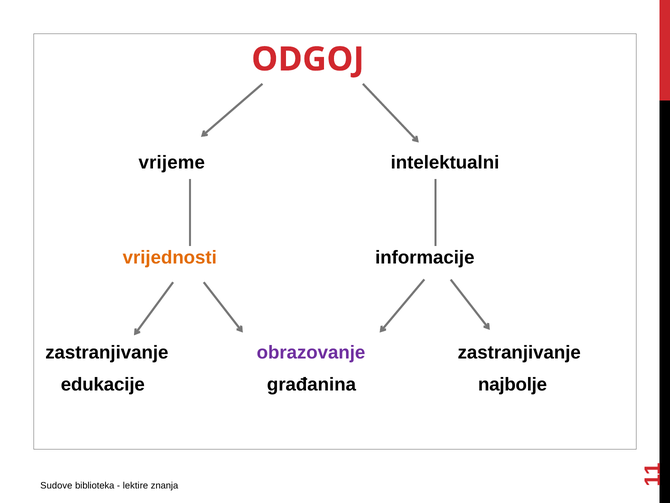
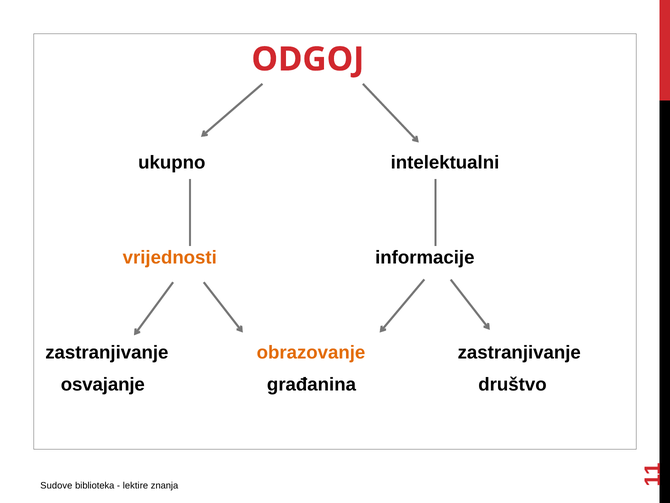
vrijeme: vrijeme -> ukupno
obrazovanje colour: purple -> orange
edukacije: edukacije -> osvajanje
najbolje: najbolje -> društvo
